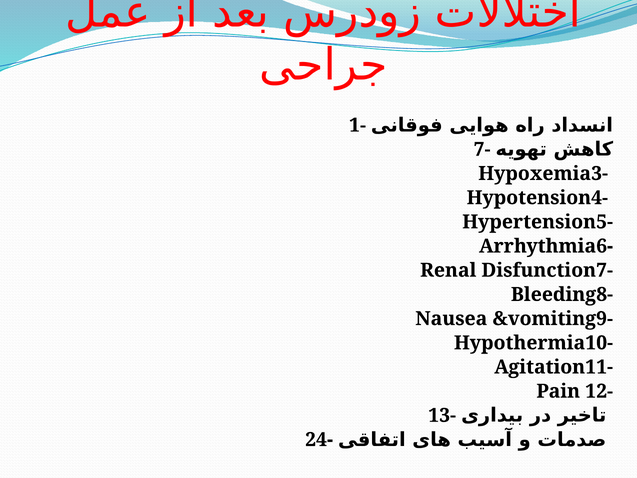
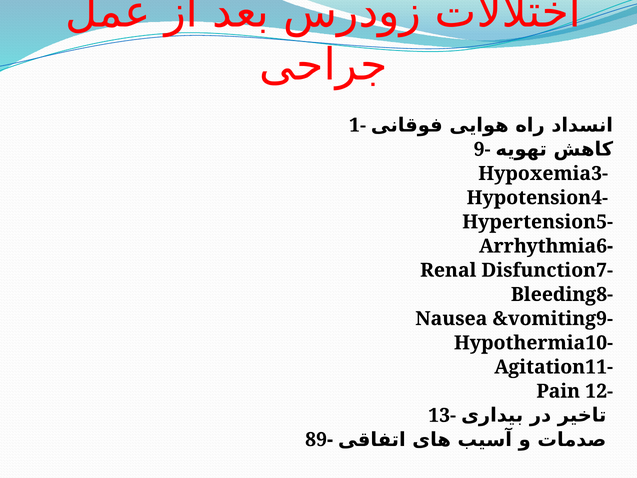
7-: 7- -> 9-
24-: 24- -> 89-
